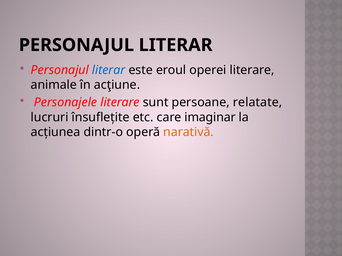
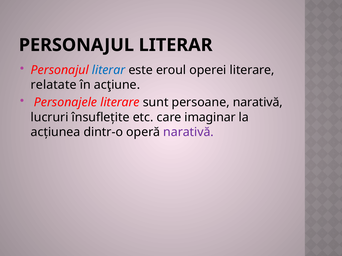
animale: animale -> relatate
persoane relatate: relatate -> narativă
narativă at (189, 132) colour: orange -> purple
